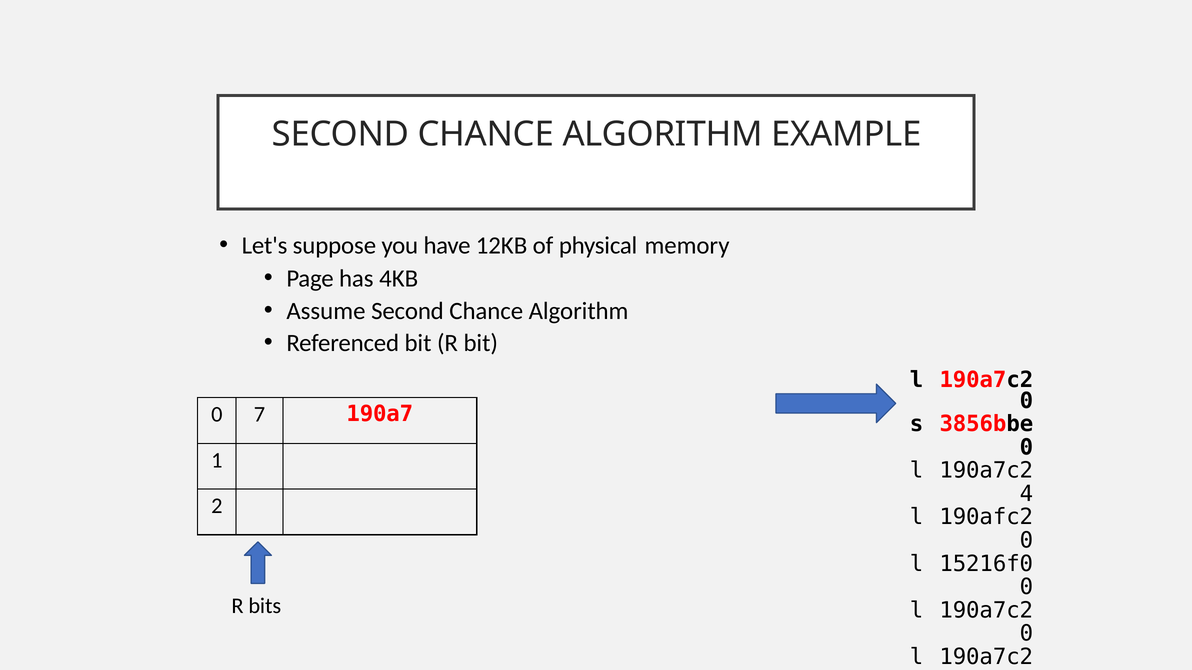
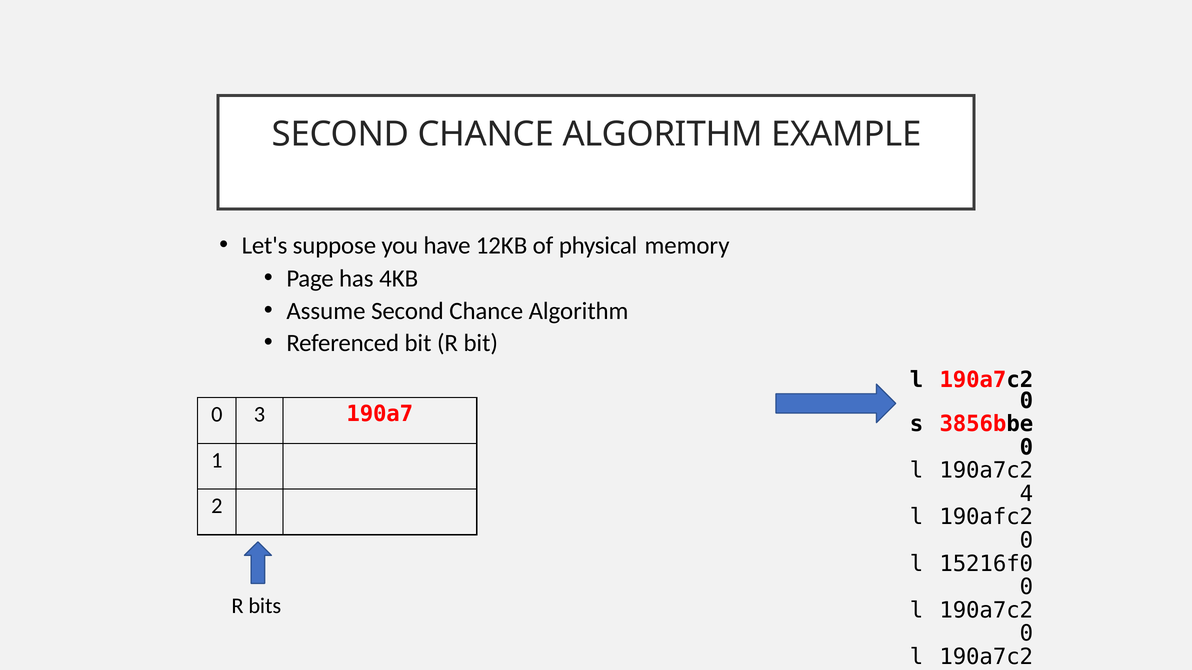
7: 7 -> 3
